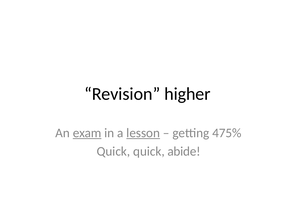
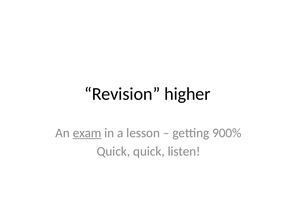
lesson underline: present -> none
475%: 475% -> 900%
abide: abide -> listen
